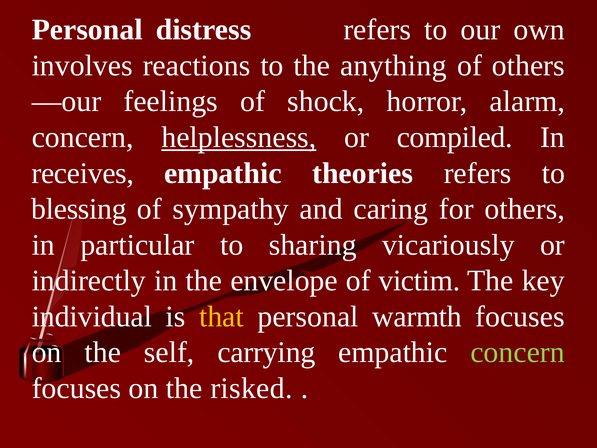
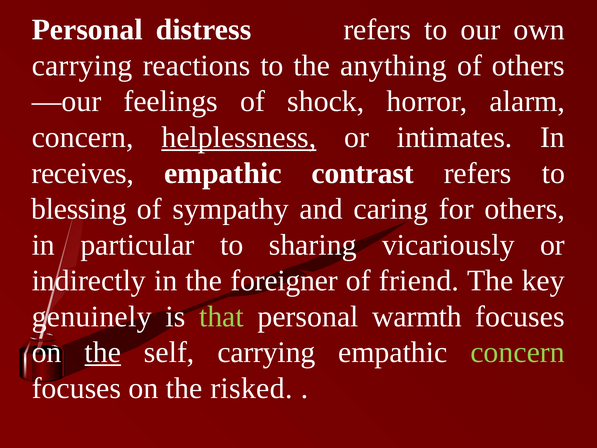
involves at (82, 66): involves -> carrying
compiled: compiled -> intimates
theories: theories -> contrast
envelope: envelope -> foreigner
victim: victim -> friend
individual: individual -> genuinely
that colour: yellow -> light green
the at (103, 352) underline: none -> present
